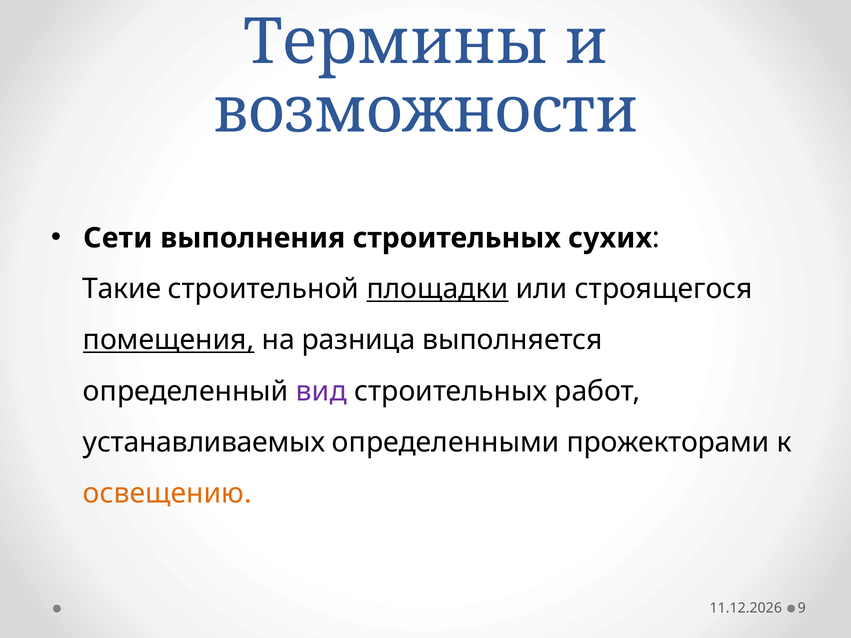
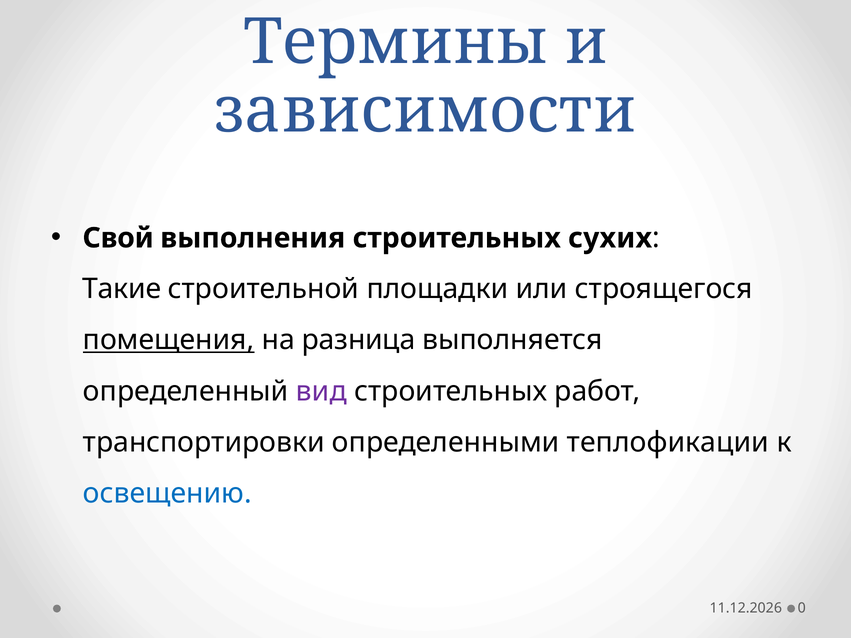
возможности: возможности -> зависимости
Сети: Сети -> Свой
площадки underline: present -> none
устанавливаемых: устанавливаемых -> транспортировки
прожекторами: прожекторами -> теплофикации
освещению colour: orange -> blue
9: 9 -> 0
